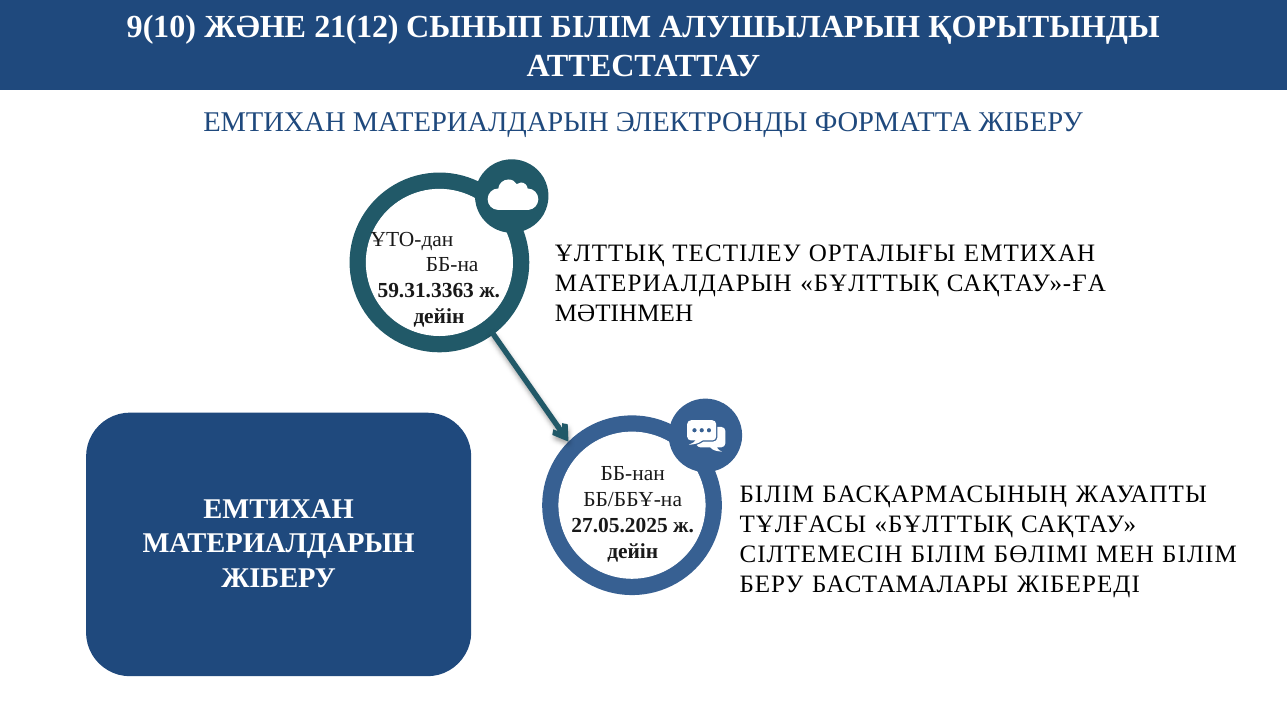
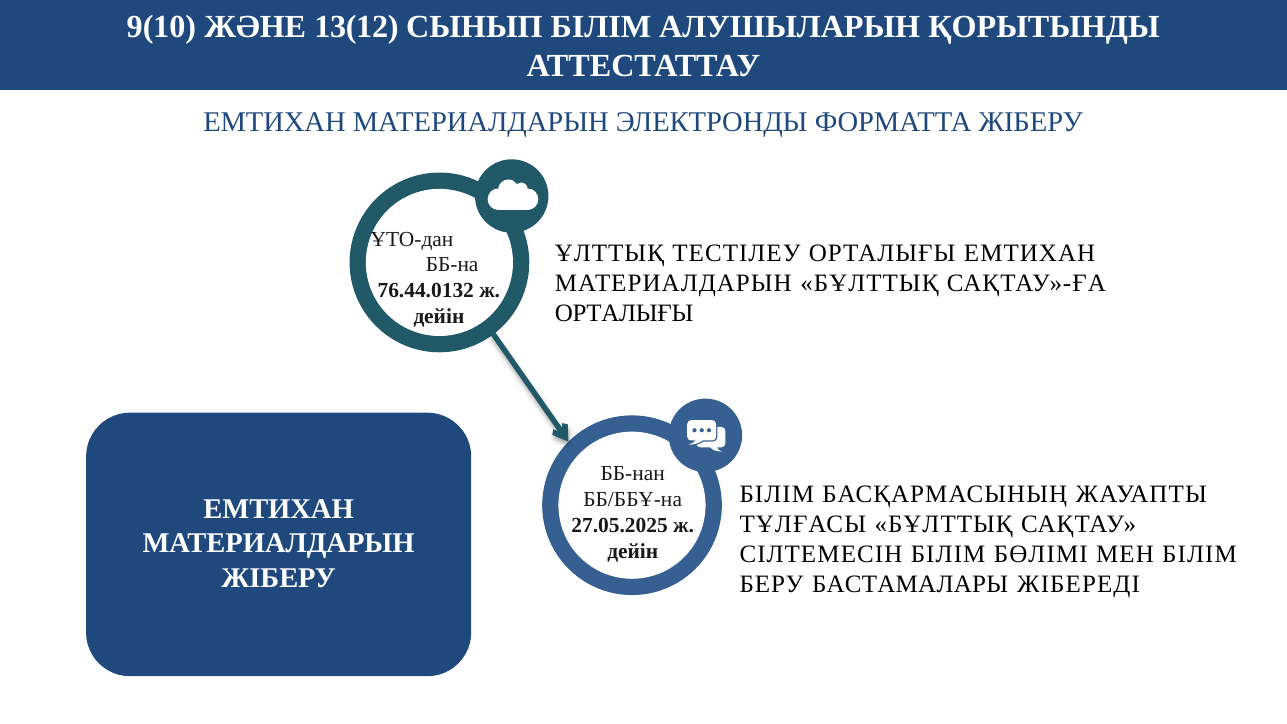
21(12: 21(12 -> 13(12
59.31.3363: 59.31.3363 -> 76.44.0132
МӘТІНМЕН at (624, 313): МӘТІНМЕН -> ОРТАЛЫҒЫ
